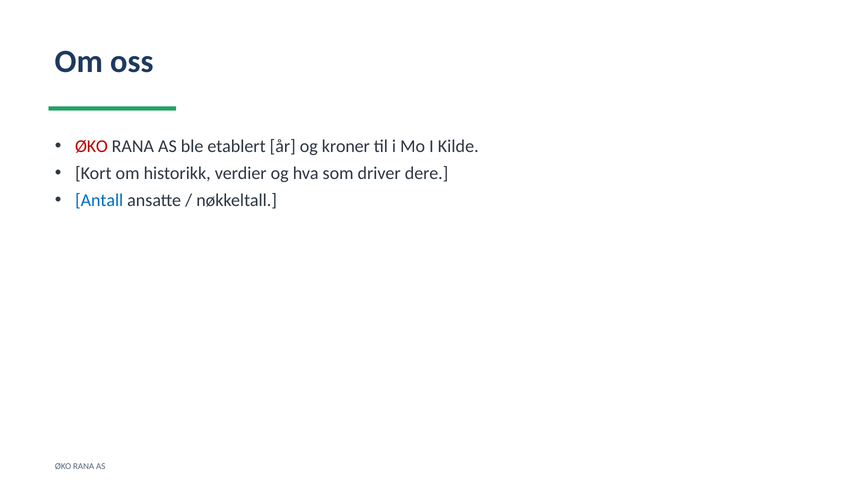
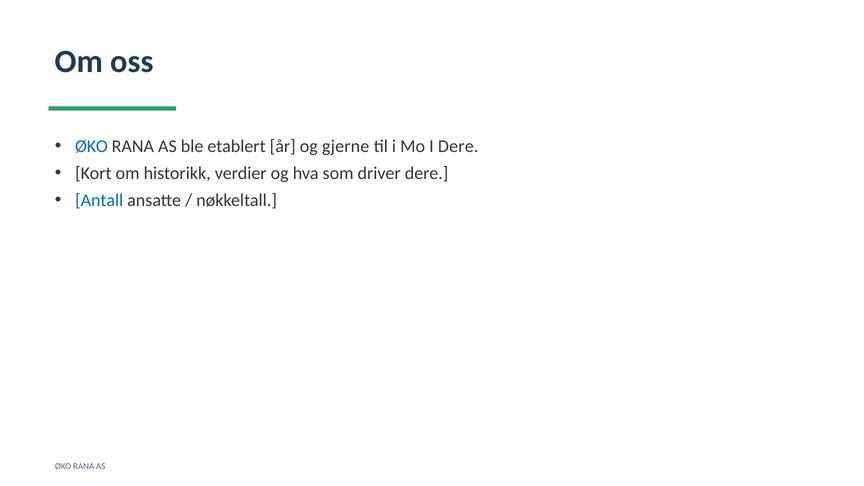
ØKO at (91, 146) colour: red -> blue
kroner: kroner -> gjerne
I Kilde: Kilde -> Dere
